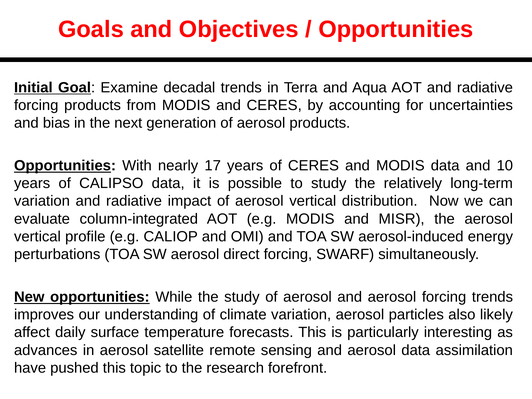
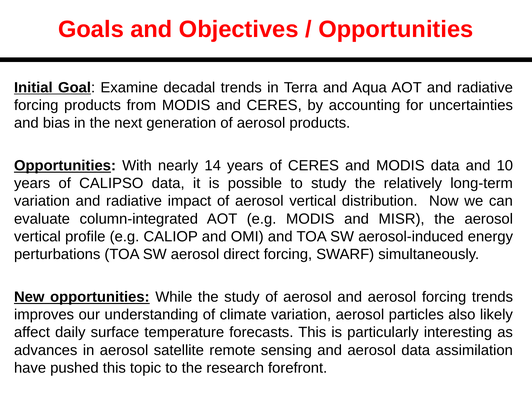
17: 17 -> 14
